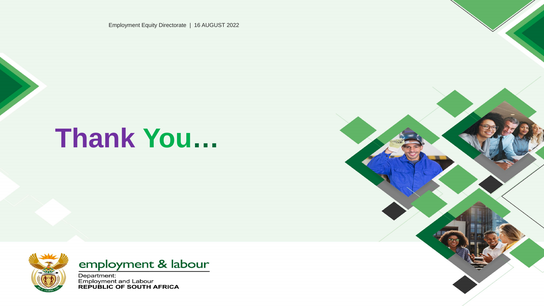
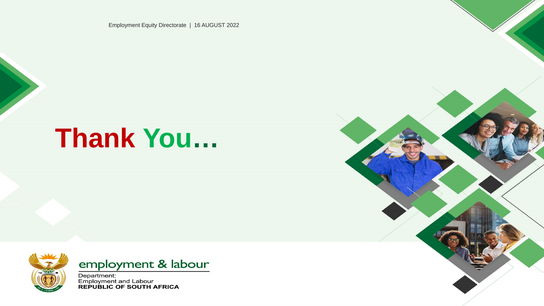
Thank colour: purple -> red
